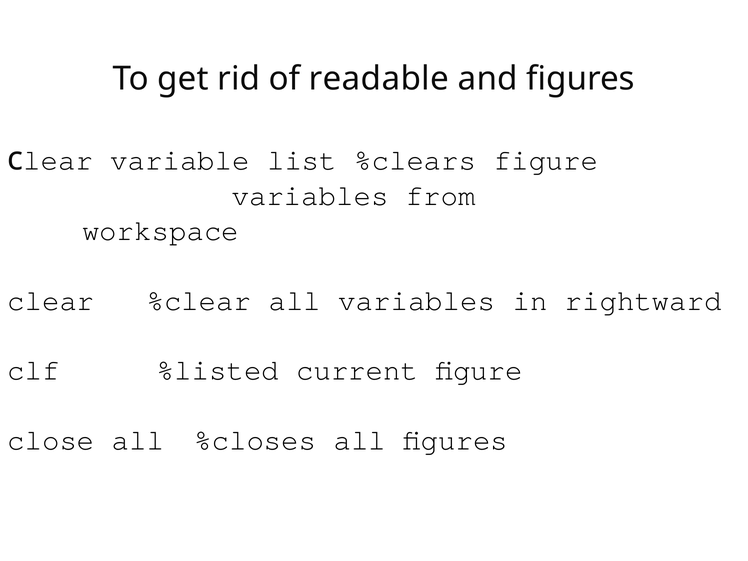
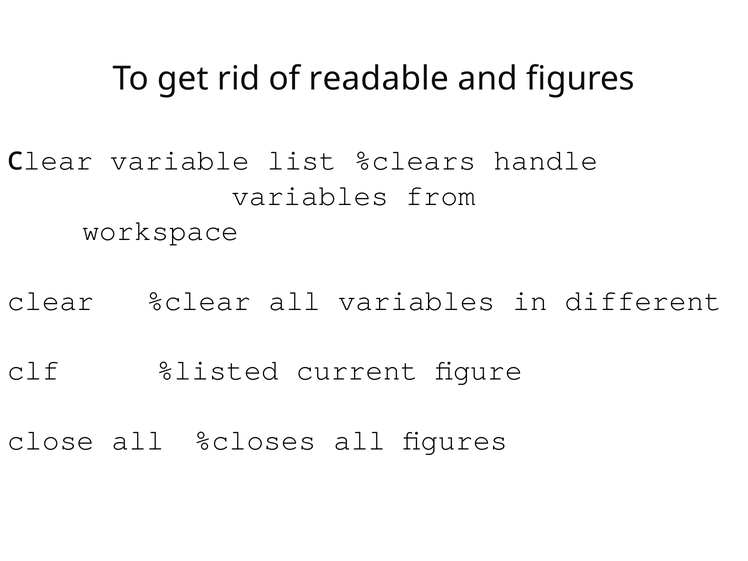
%clears figure: figure -> handle
rightward: rightward -> different
